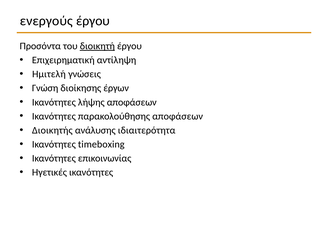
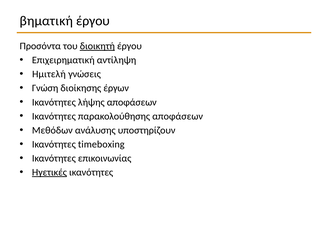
ενεργούς: ενεργούς -> βηματική
Διοικητής: Διοικητής -> Μεθόδων
ιδιαιτερότητα: ιδιαιτερότητα -> υποστηρίζουν
Ηγετικές underline: none -> present
